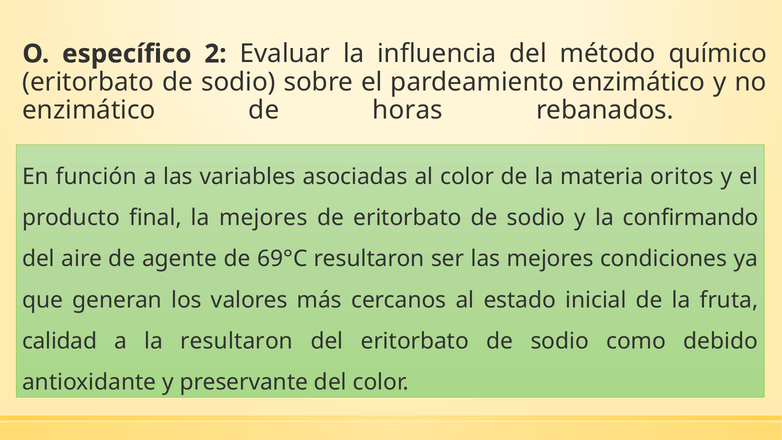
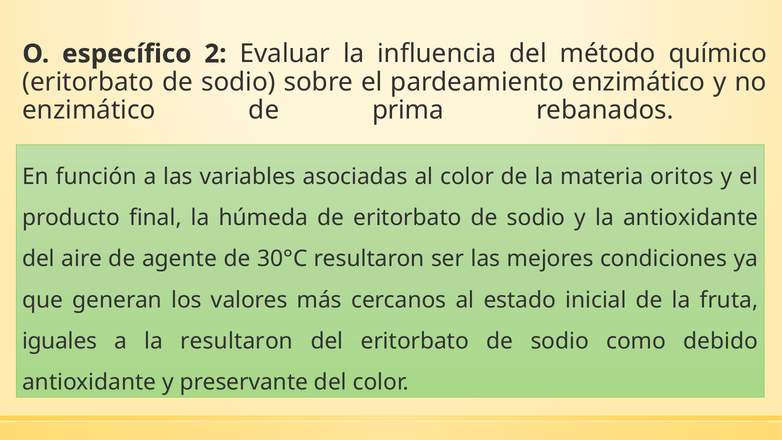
horas: horas -> prima
la mejores: mejores -> húmeda
la confirmando: confirmando -> antioxidante
69°C: 69°C -> 30°C
calidad: calidad -> iguales
